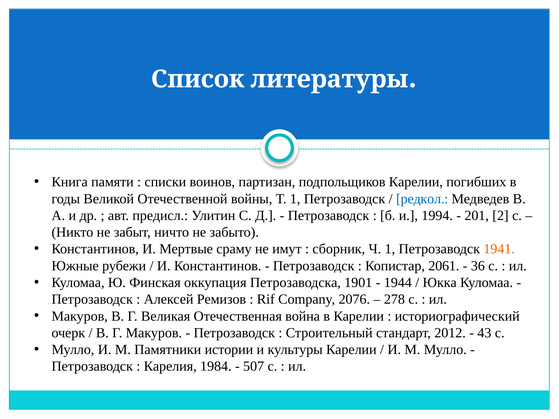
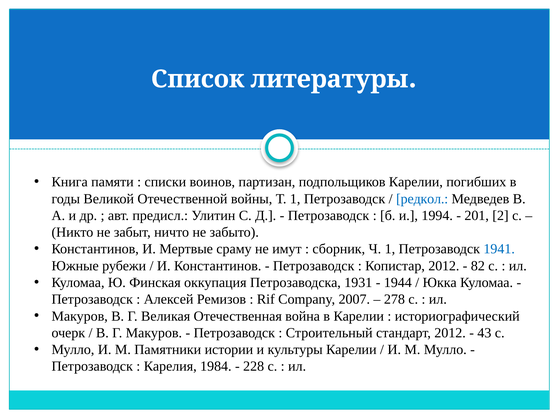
1941 colour: orange -> blue
Копистар 2061: 2061 -> 2012
36: 36 -> 82
1901: 1901 -> 1931
2076: 2076 -> 2007
507: 507 -> 228
